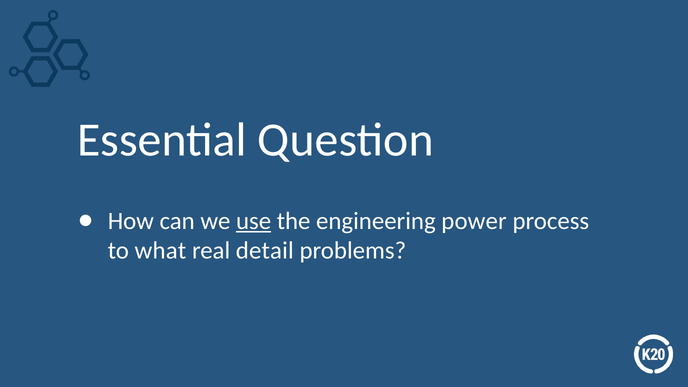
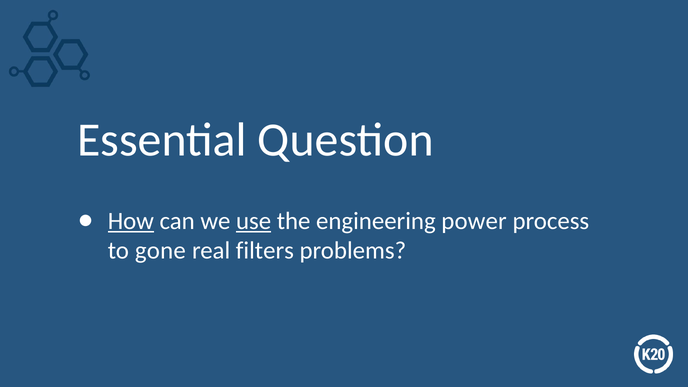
How underline: none -> present
what: what -> gone
detail: detail -> filters
